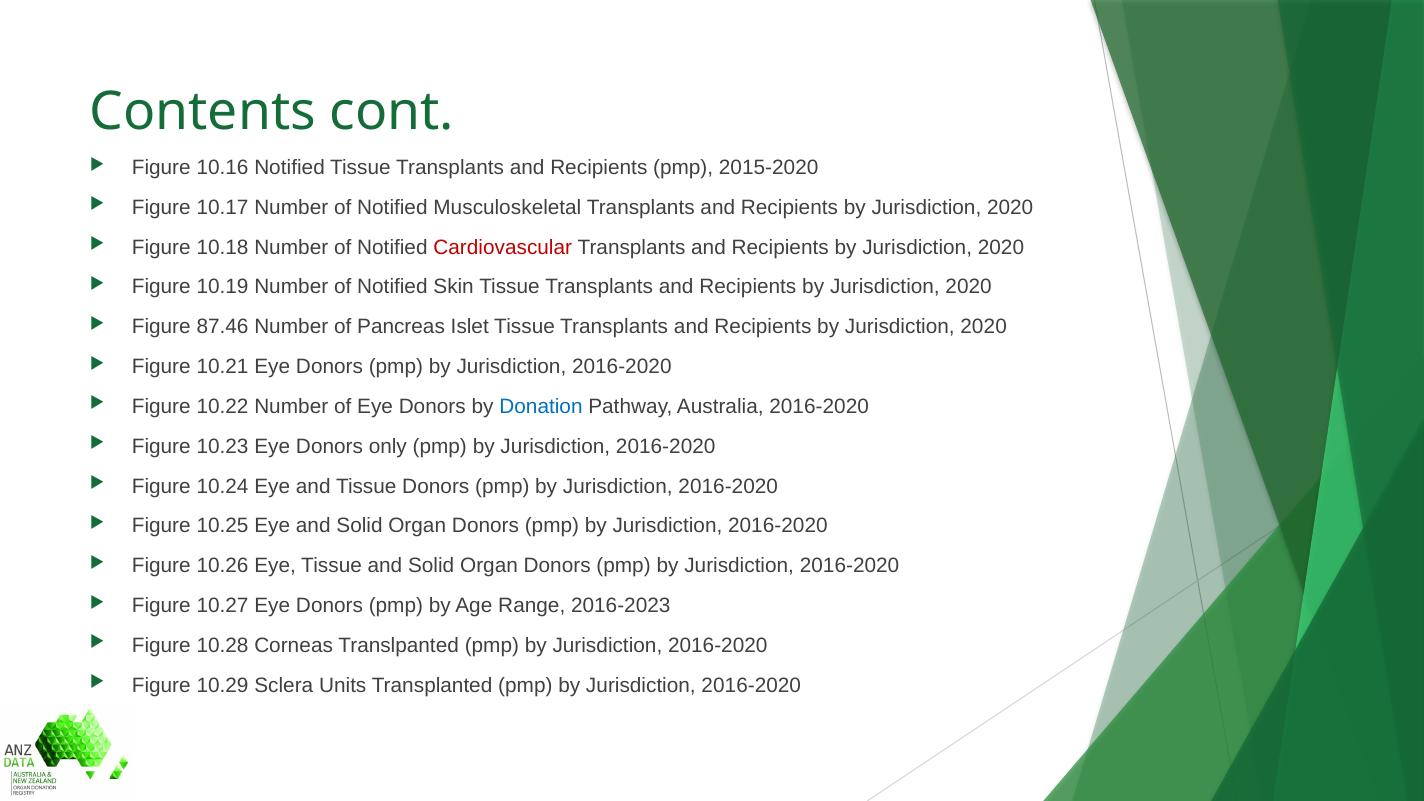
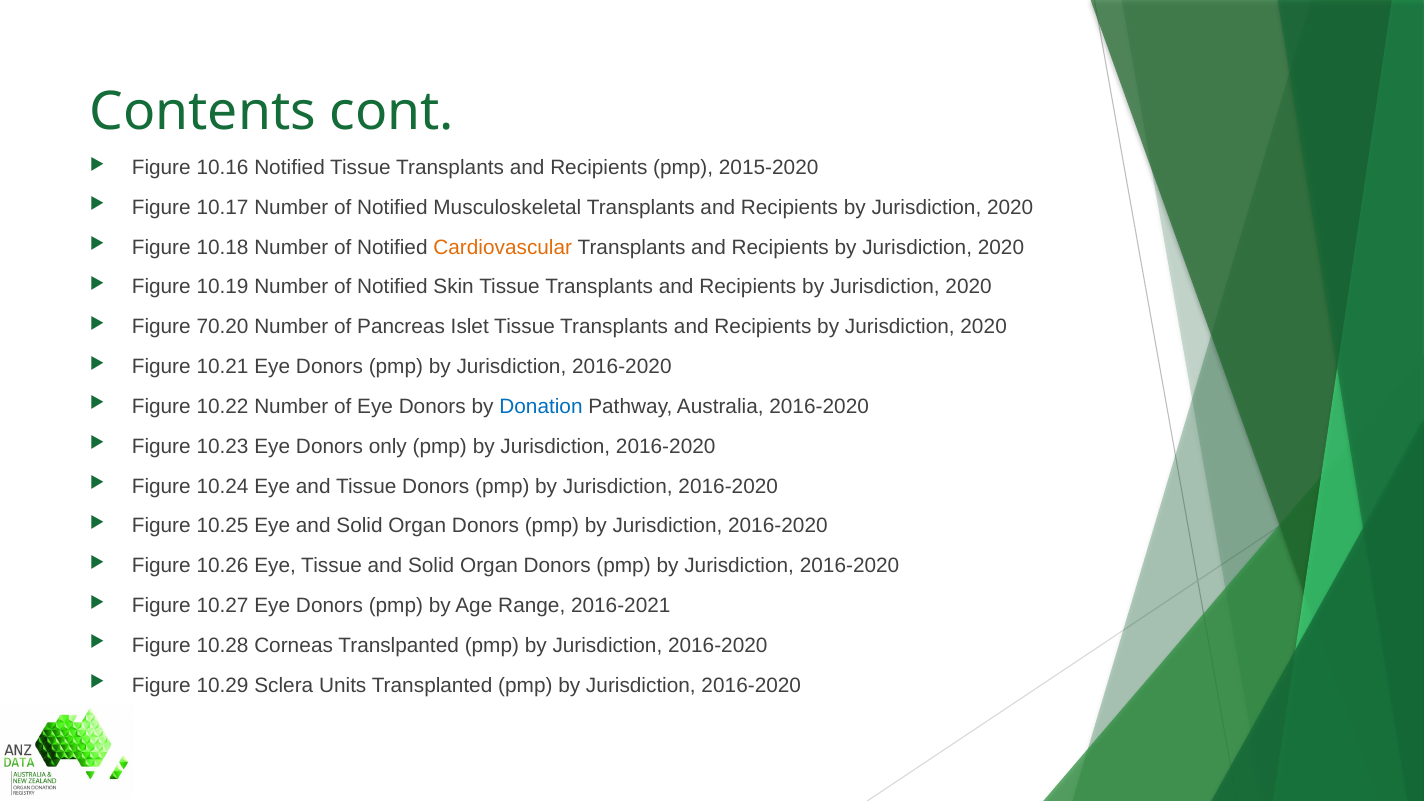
Cardiovascular colour: red -> orange
87.46: 87.46 -> 70.20
2016-2023: 2016-2023 -> 2016-2021
